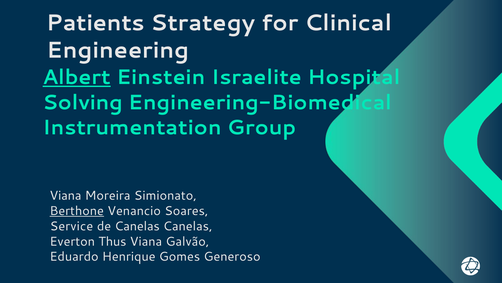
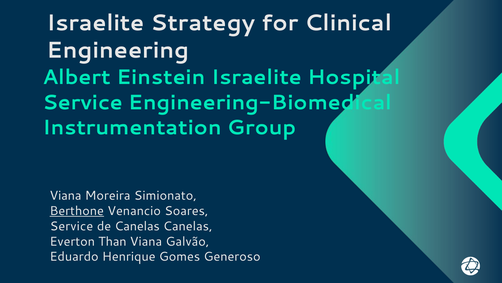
Patients at (96, 23): Patients -> Israelite
Albert underline: present -> none
Solving at (83, 102): Solving -> Service
Thus: Thus -> Than
